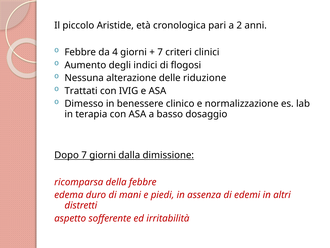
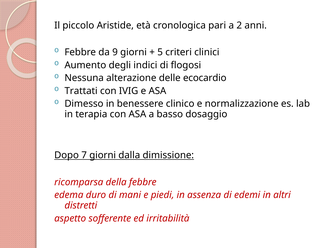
4: 4 -> 9
7 at (160, 52): 7 -> 5
riduzione: riduzione -> ecocardio
